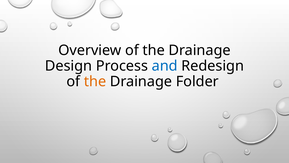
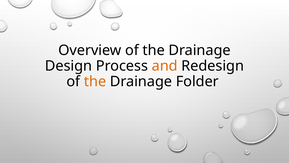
and colour: blue -> orange
